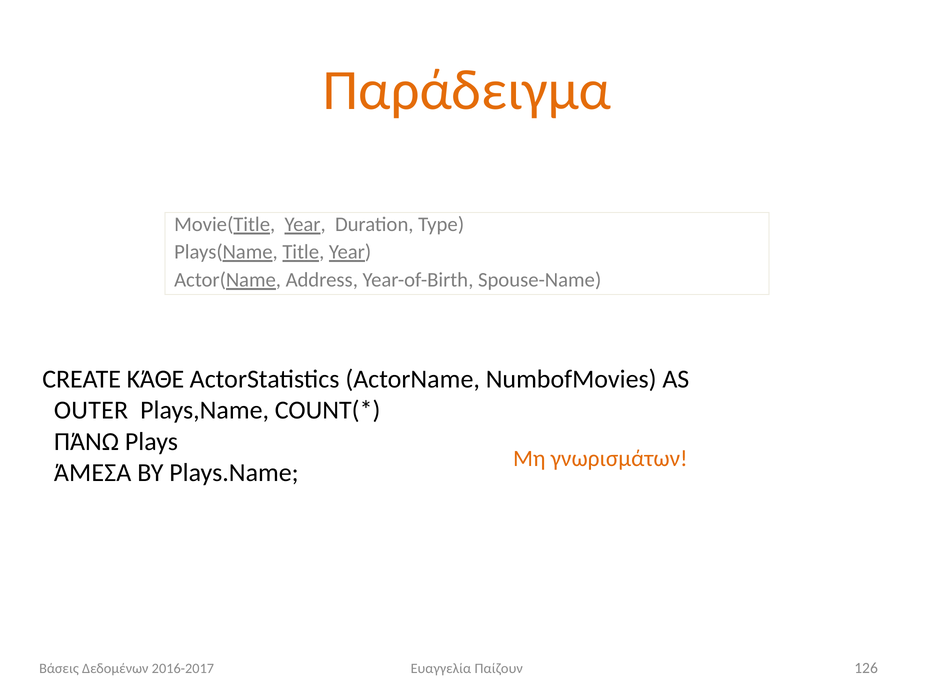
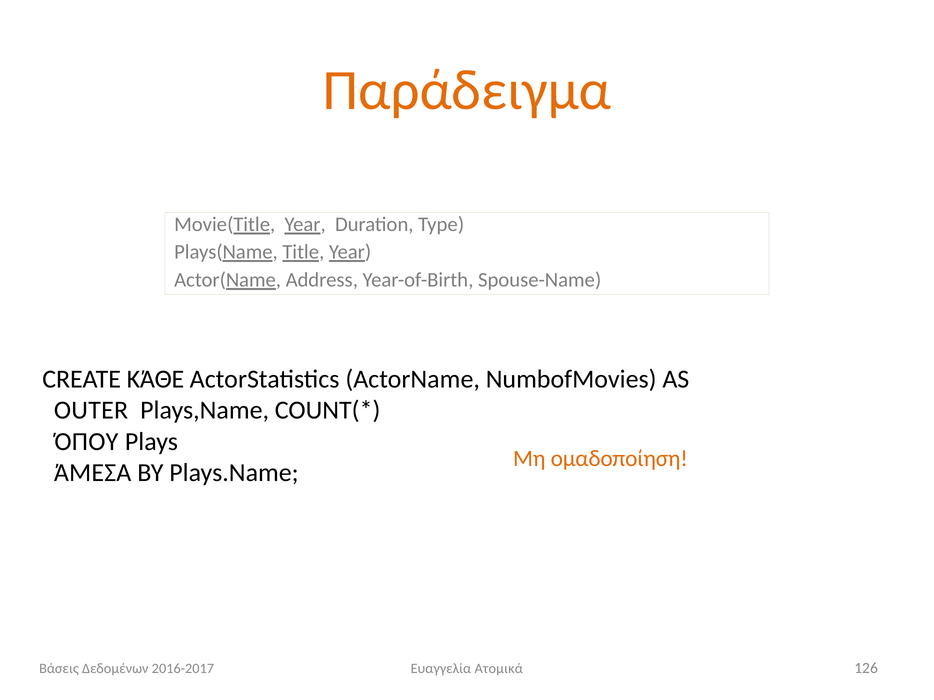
ΠΆΝΩ: ΠΆΝΩ -> ΌΠΟΥ
γνωρισμάτων: γνωρισμάτων -> ομαδοποίηση
Παίζουν: Παίζουν -> Ατομικά
